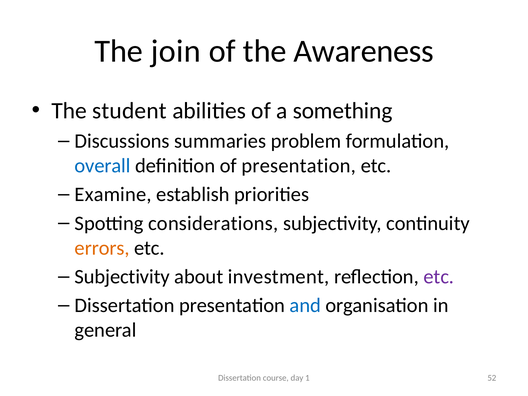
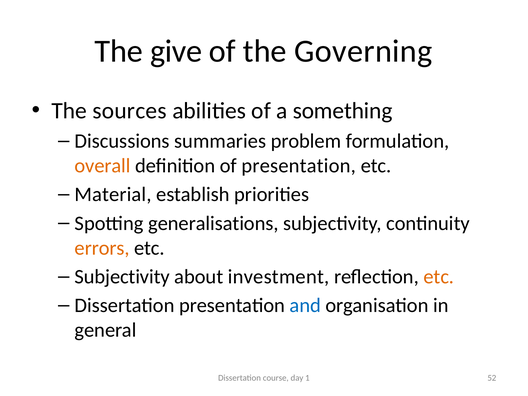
join: join -> give
Awareness: Awareness -> Governing
student: student -> sources
overall colour: blue -> orange
Examine: Examine -> Material
considerations: considerations -> generalisations
etc at (439, 277) colour: purple -> orange
